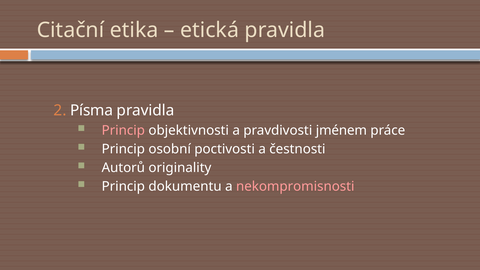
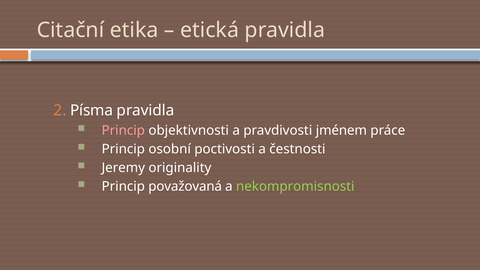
Autorů: Autorů -> Jeremy
dokumentu: dokumentu -> považovaná
nekompromisnosti colour: pink -> light green
